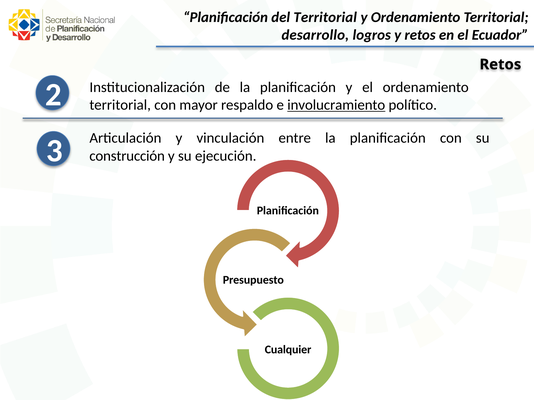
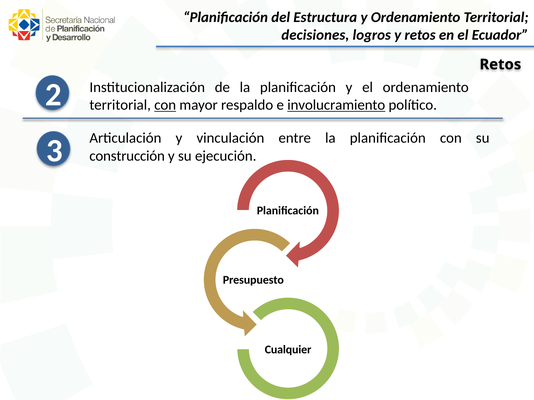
del Territorial: Territorial -> Estructura
desarrollo: desarrollo -> decisiones
con at (165, 105) underline: none -> present
